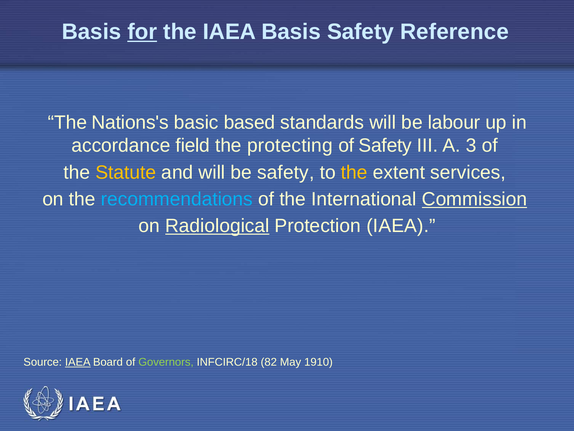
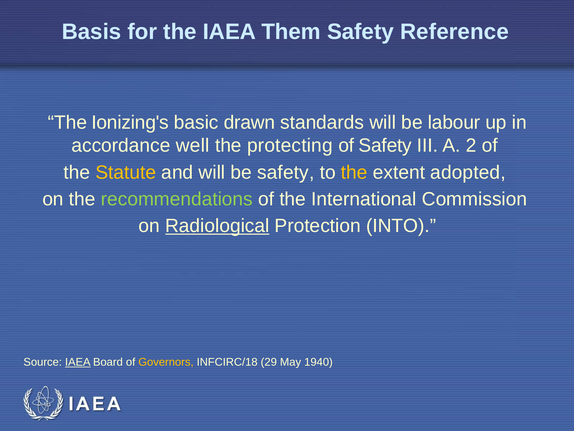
for underline: present -> none
the IAEA Basis: Basis -> Them
Nations's: Nations's -> Ionizing's
based: based -> drawn
field: field -> well
3: 3 -> 2
services: services -> adopted
recommendations colour: light blue -> light green
Commission underline: present -> none
Protection IAEA: IAEA -> INTO
Governors colour: light green -> yellow
82: 82 -> 29
1910: 1910 -> 1940
